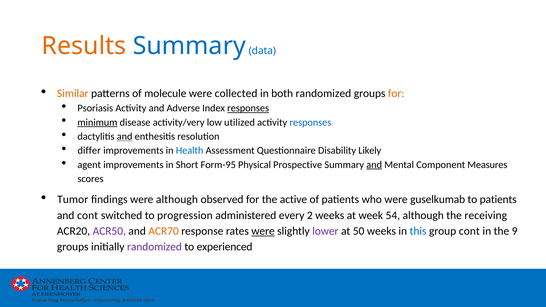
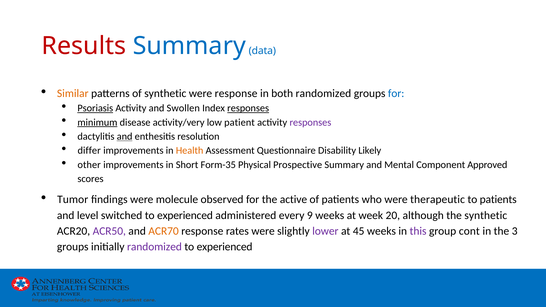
Results colour: orange -> red
of molecule: molecule -> synthetic
were collected: collected -> response
for at (396, 93) colour: orange -> blue
Psoriasis underline: none -> present
Adverse: Adverse -> Swollen
utilized: utilized -> patient
responses at (310, 122) colour: blue -> purple
Health colour: blue -> orange
agent: agent -> other
Form-95: Form-95 -> Form-35
and at (374, 165) underline: present -> none
Measures: Measures -> Approved
were although: although -> molecule
guselkumab: guselkumab -> therapeutic
and cont: cont -> level
switched to progression: progression -> experienced
2: 2 -> 9
54: 54 -> 20
the receiving: receiving -> synthetic
were at (263, 231) underline: present -> none
50: 50 -> 45
this colour: blue -> purple
9: 9 -> 3
